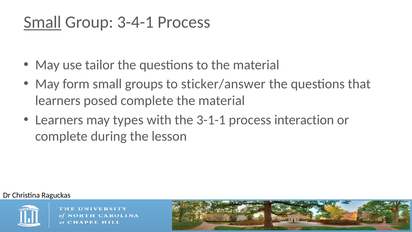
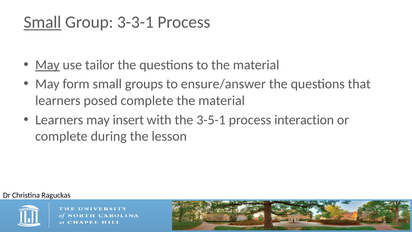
3-4-1: 3-4-1 -> 3-3-1
May at (47, 65) underline: none -> present
sticker/answer: sticker/answer -> ensure/answer
types: types -> insert
3-1-1: 3-1-1 -> 3-5-1
